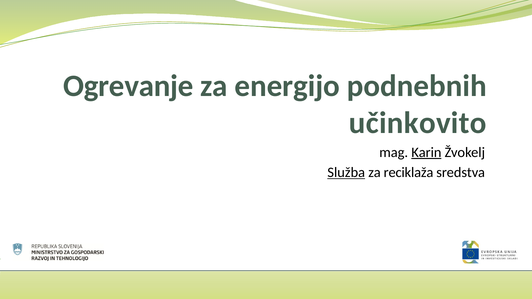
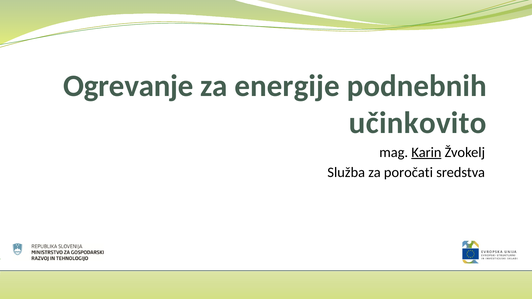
energijo: energijo -> energije
Služba underline: present -> none
reciklaža: reciklaža -> poročati
